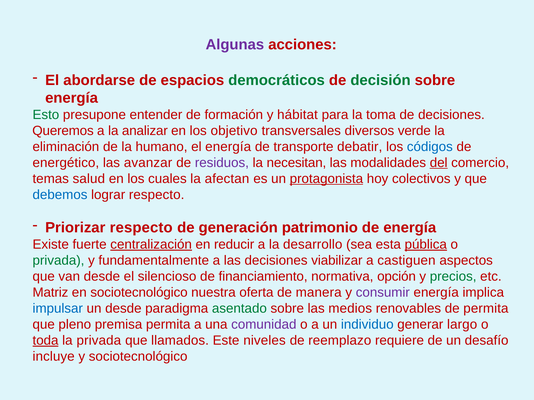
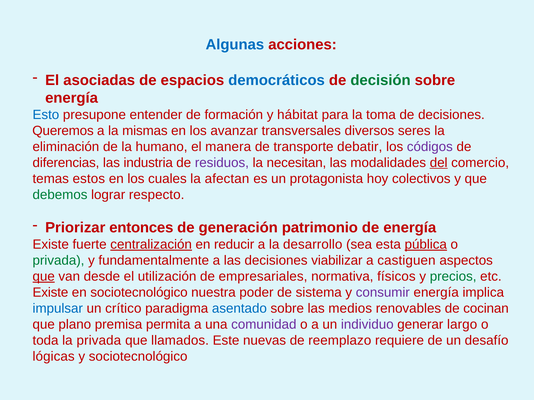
Algunas colour: purple -> blue
abordarse: abordarse -> asociadas
democráticos colour: green -> blue
Esto colour: green -> blue
analizar: analizar -> mismas
objetivo: objetivo -> avanzar
verde: verde -> seres
el energía: energía -> manera
códigos colour: blue -> purple
energético: energético -> diferencias
avanzar: avanzar -> industria
salud: salud -> estos
protagonista underline: present -> none
debemos colour: blue -> green
Priorizar respecto: respecto -> entonces
que at (44, 277) underline: none -> present
silencioso: silencioso -> utilización
financiamiento: financiamiento -> empresariales
opción: opción -> físicos
Matriz at (50, 293): Matriz -> Existe
oferta: oferta -> poder
manera: manera -> sistema
un desde: desde -> crítico
asentado colour: green -> blue
de permita: permita -> cocinan
pleno: pleno -> plano
individuo colour: blue -> purple
toda underline: present -> none
niveles: niveles -> nuevas
incluye: incluye -> lógicas
